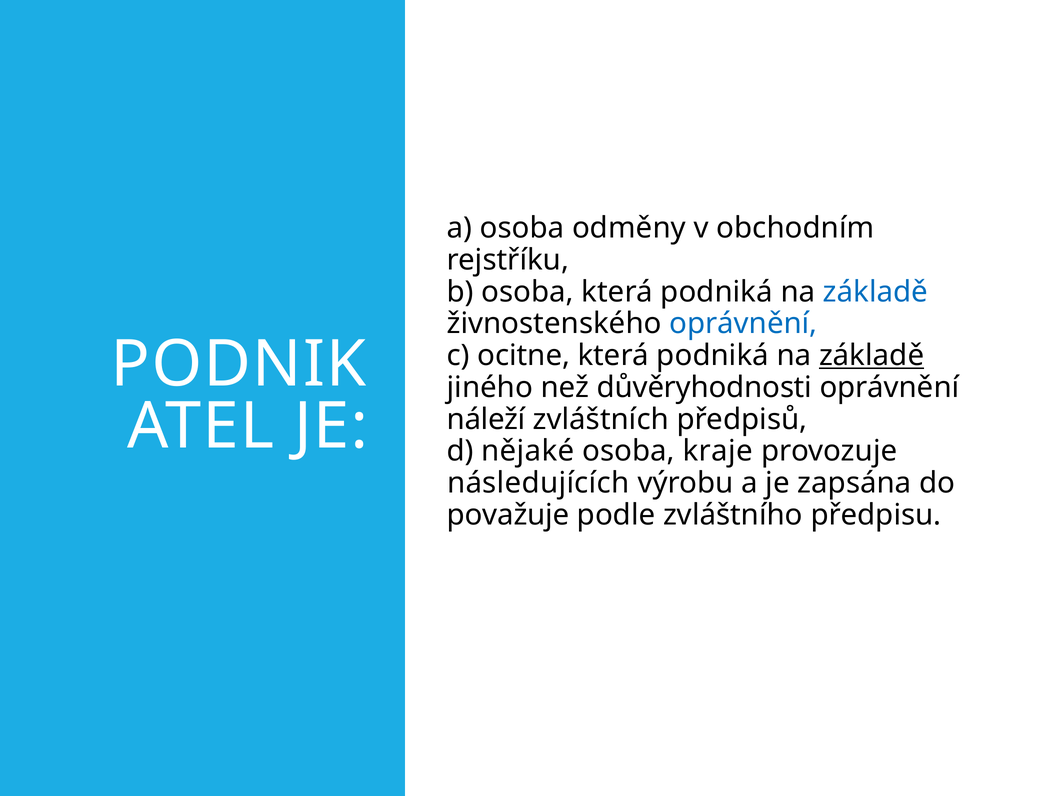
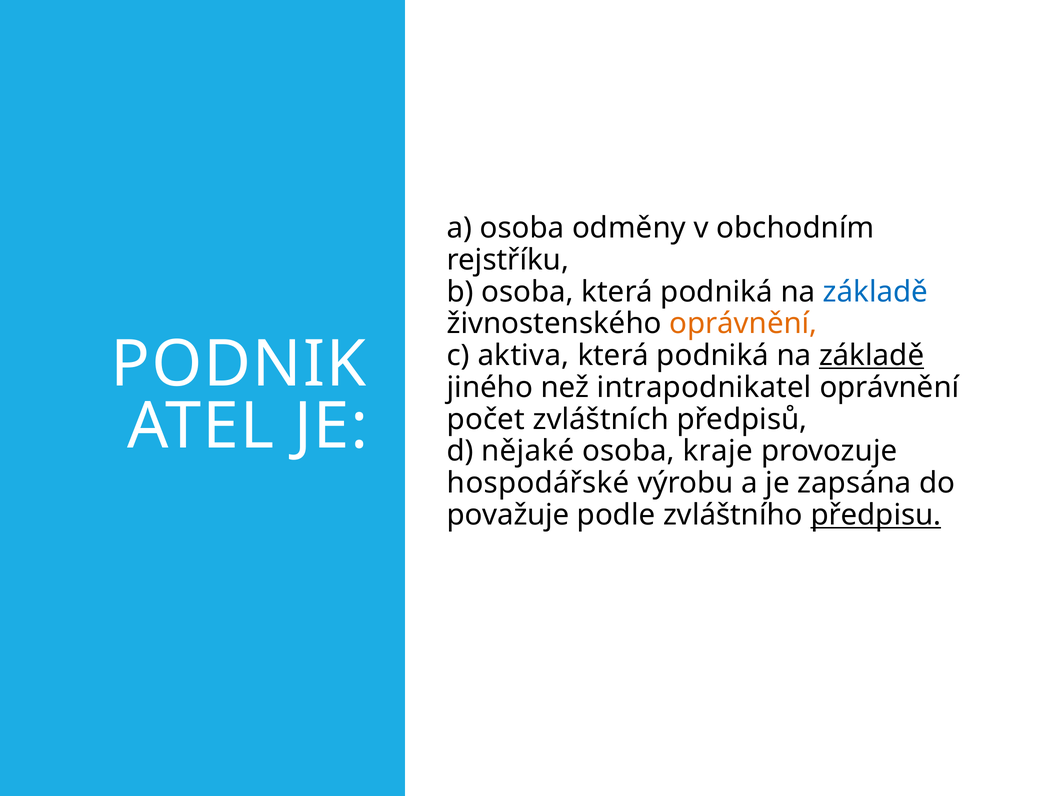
oprávnění at (743, 324) colour: blue -> orange
ocitne: ocitne -> aktiva
důvěryhodnosti: důvěryhodnosti -> intrapodnikatel
náleží: náleží -> počet
následujících: následujících -> hospodářské
předpisu underline: none -> present
